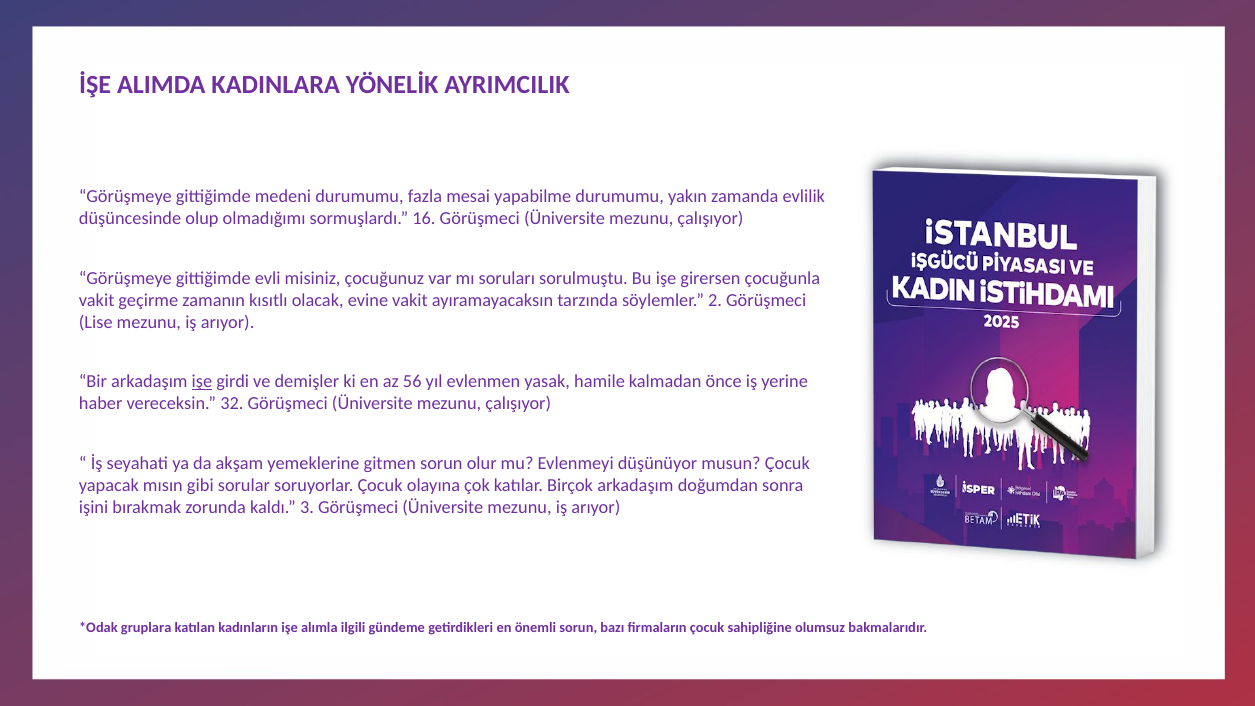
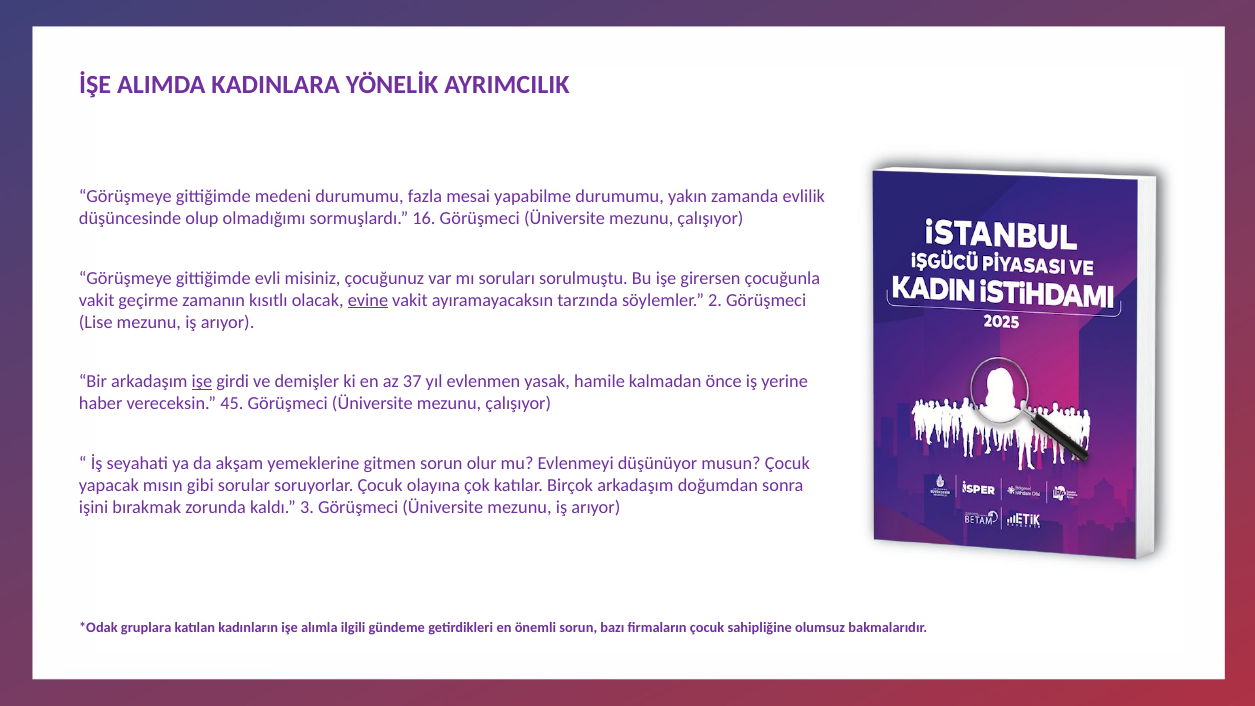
evine underline: none -> present
56: 56 -> 37
32: 32 -> 45
